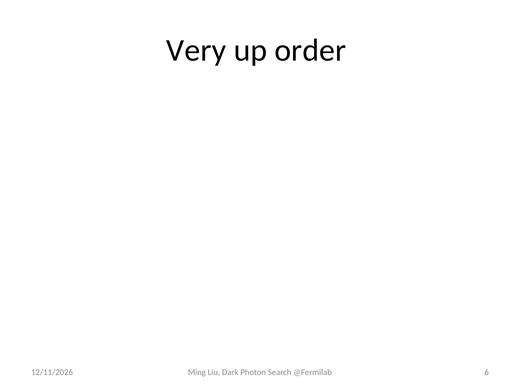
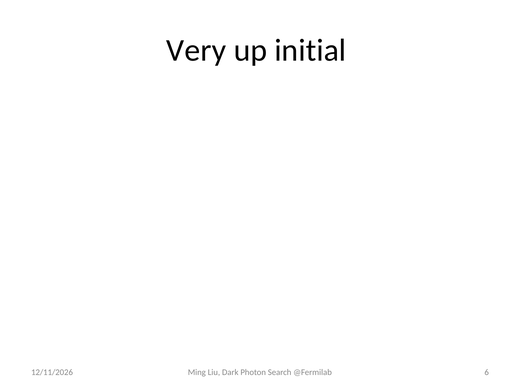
order: order -> initial
